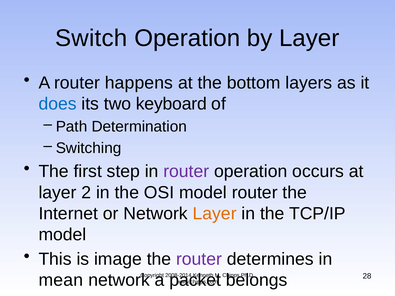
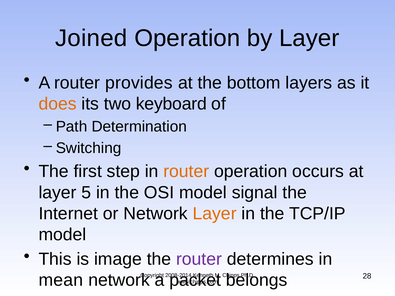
Switch: Switch -> Joined
happens: happens -> provides
does colour: blue -> orange
router at (186, 172) colour: purple -> orange
2: 2 -> 5
model router: router -> signal
